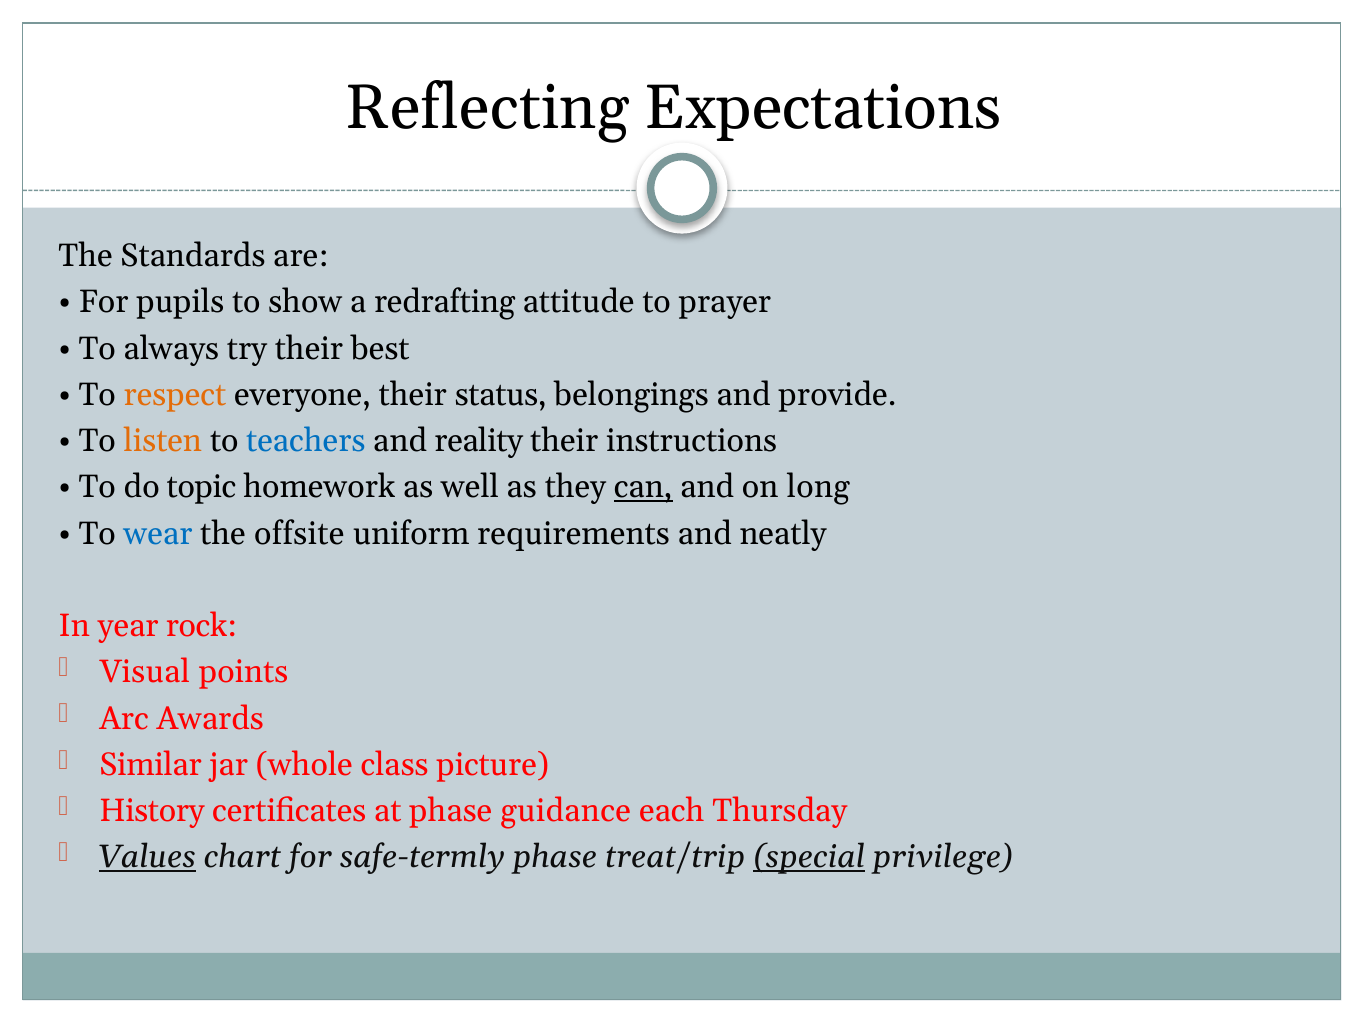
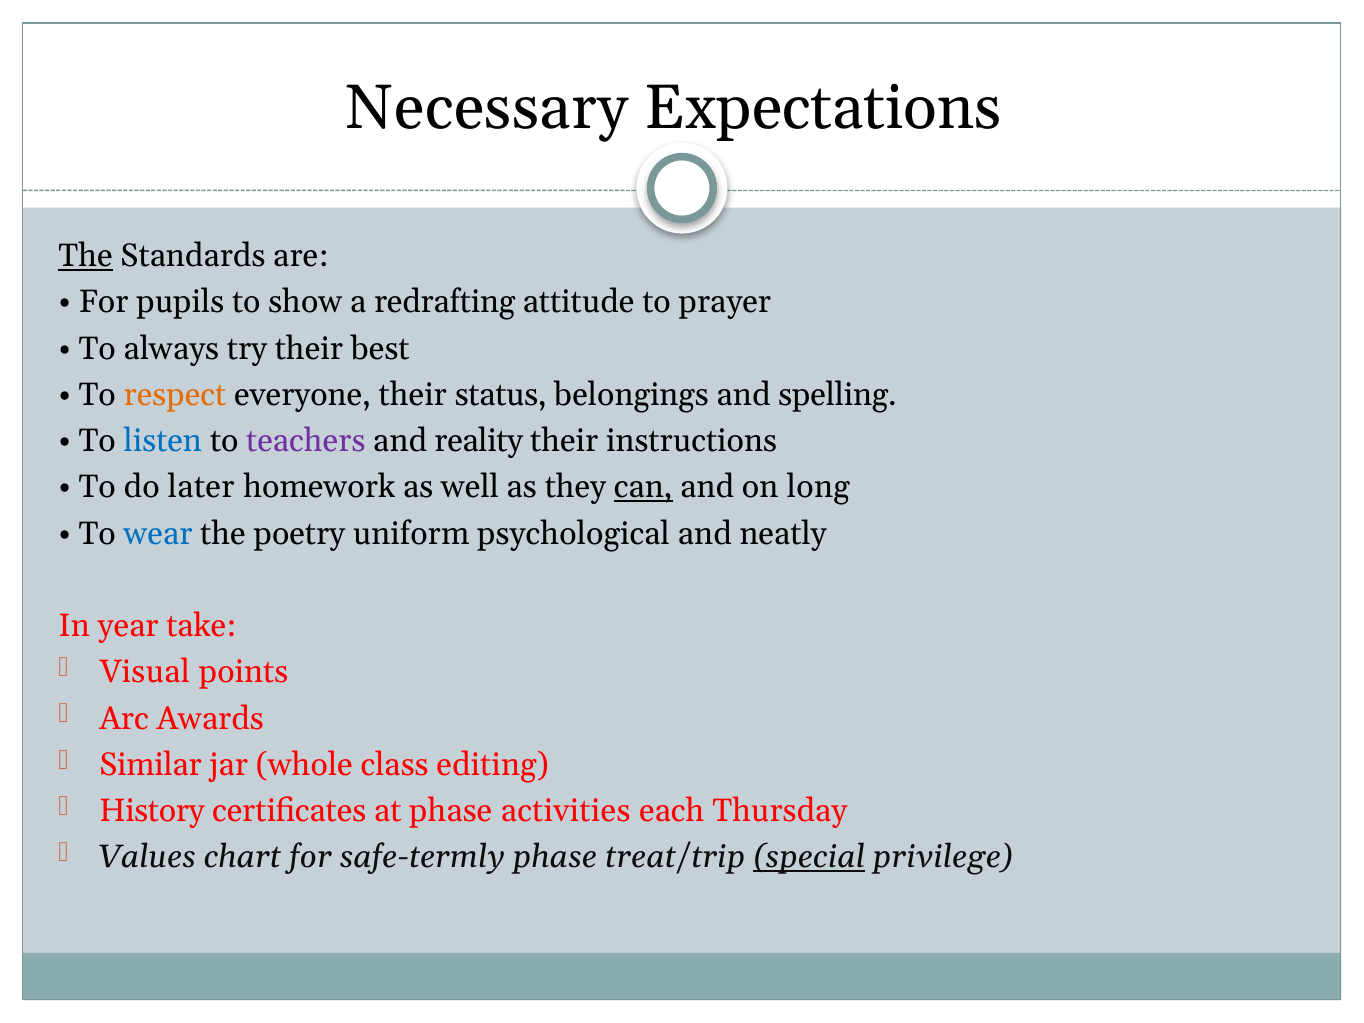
Reflecting: Reflecting -> Necessary
The at (86, 256) underline: none -> present
provide: provide -> spelling
listen colour: orange -> blue
teachers colour: blue -> purple
topic: topic -> later
offsite: offsite -> poetry
requirements: requirements -> psychological
rock: rock -> take
picture: picture -> editing
guidance: guidance -> activities
Values underline: present -> none
